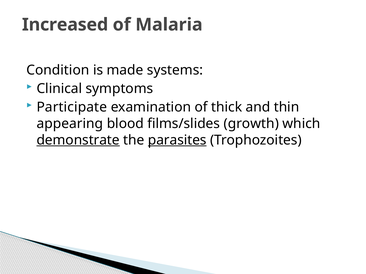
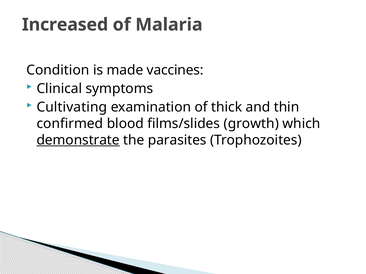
systems: systems -> vaccines
Participate: Participate -> Cultivating
appearing: appearing -> confirmed
parasites underline: present -> none
